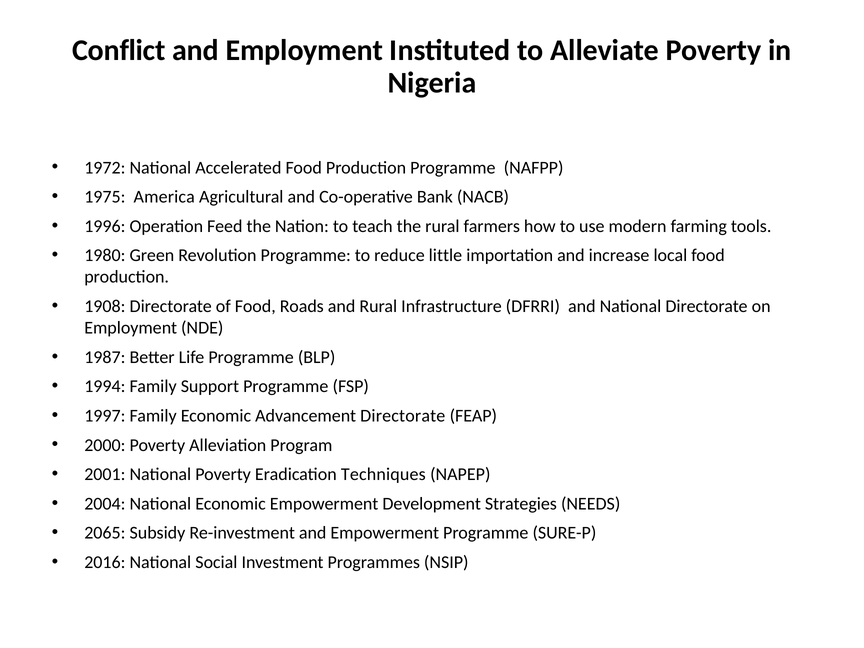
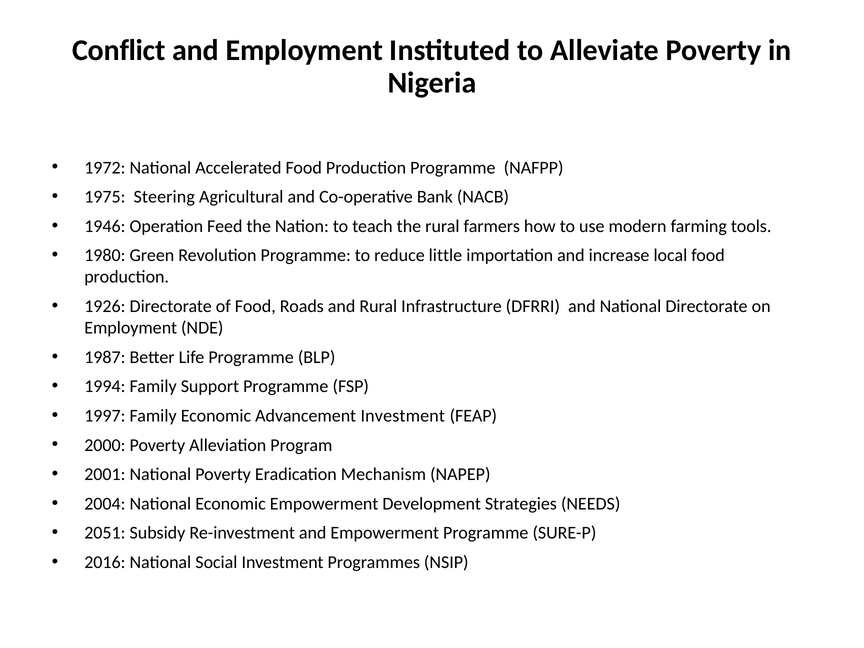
America: America -> Steering
1996: 1996 -> 1946
1908: 1908 -> 1926
Advancement Directorate: Directorate -> Investment
Techniques: Techniques -> Mechanism
2065: 2065 -> 2051
